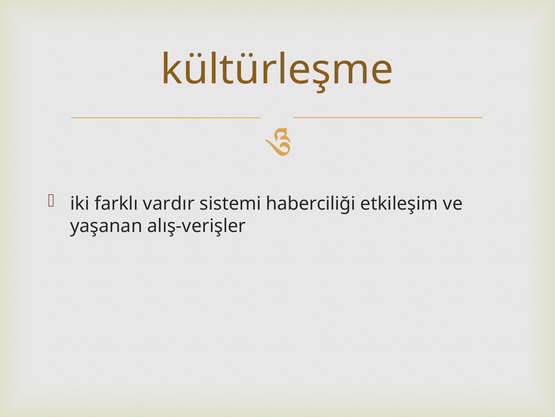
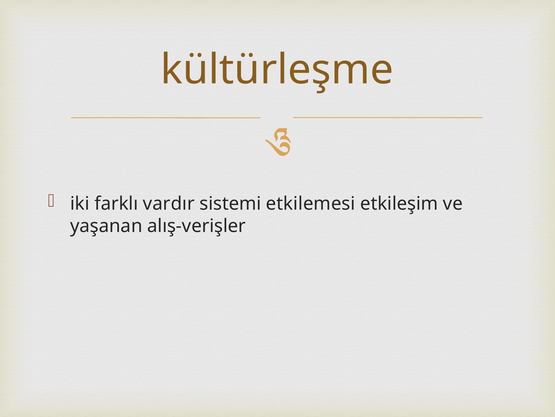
haberciliği: haberciliği -> etkilemesi
